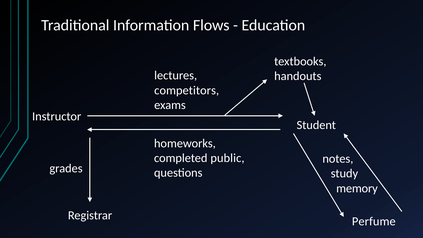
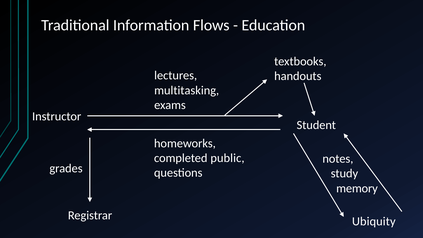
competitors: competitors -> multitasking
Perfume: Perfume -> Ubiquity
